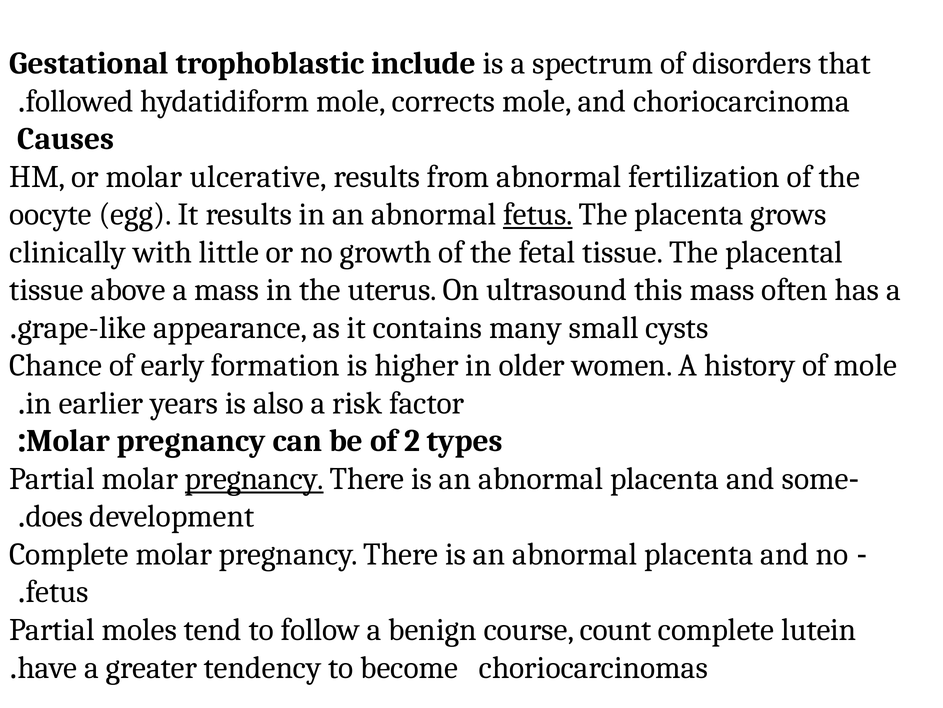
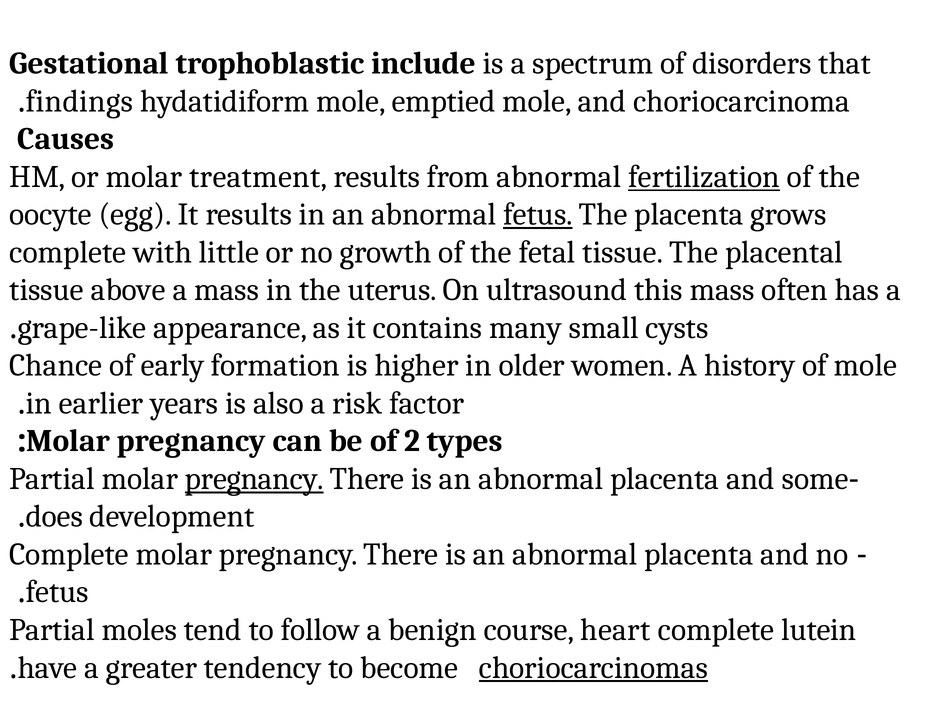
followed: followed -> findings
corrects: corrects -> emptied
ulcerative: ulcerative -> treatment
fertilization underline: none -> present
clinically at (68, 252): clinically -> complete
count: count -> heart
choriocarcinomas underline: none -> present
